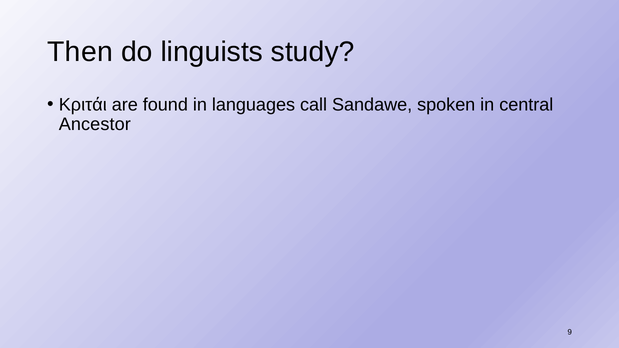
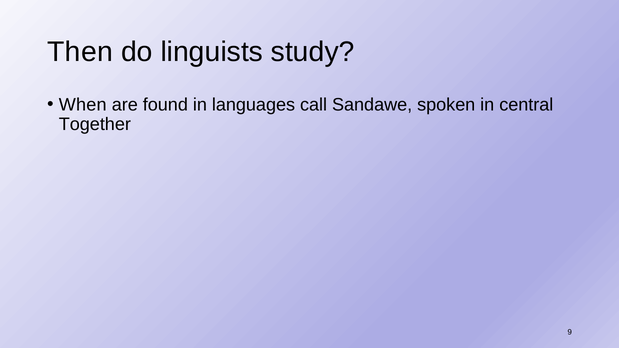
Κριτάι: Κριτάι -> When
Ancestor: Ancestor -> Together
